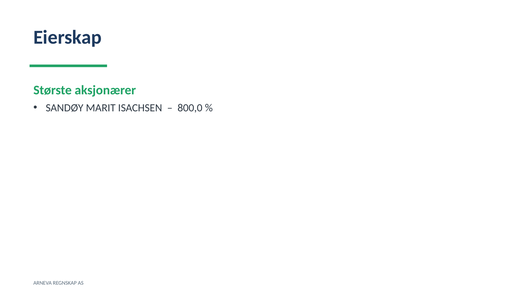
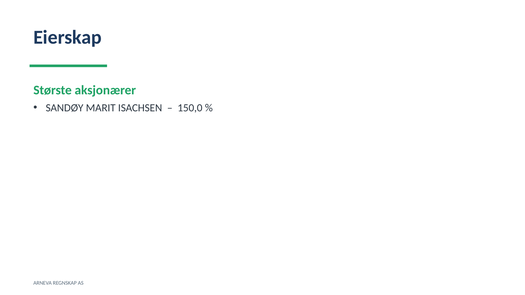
800,0: 800,0 -> 150,0
